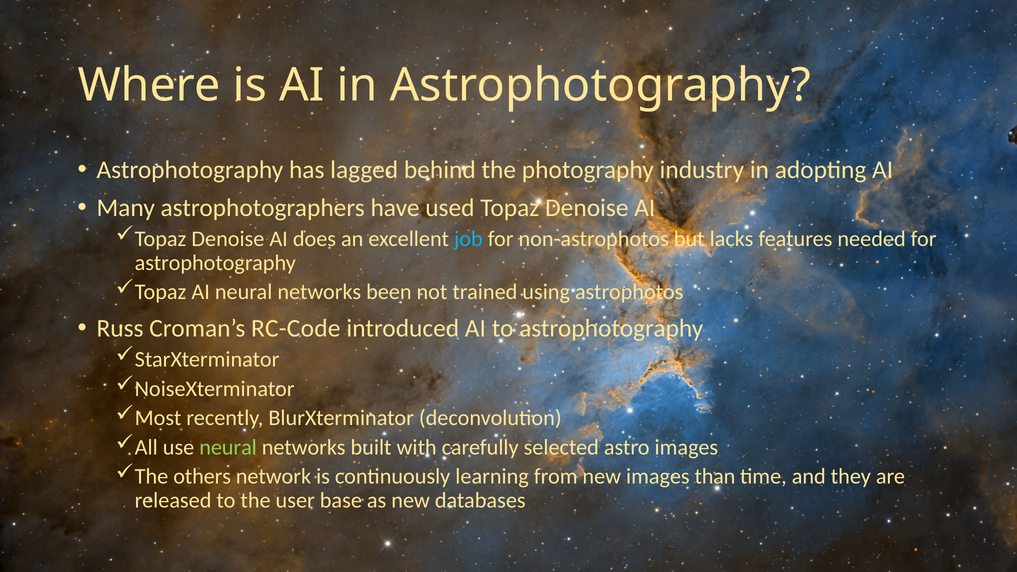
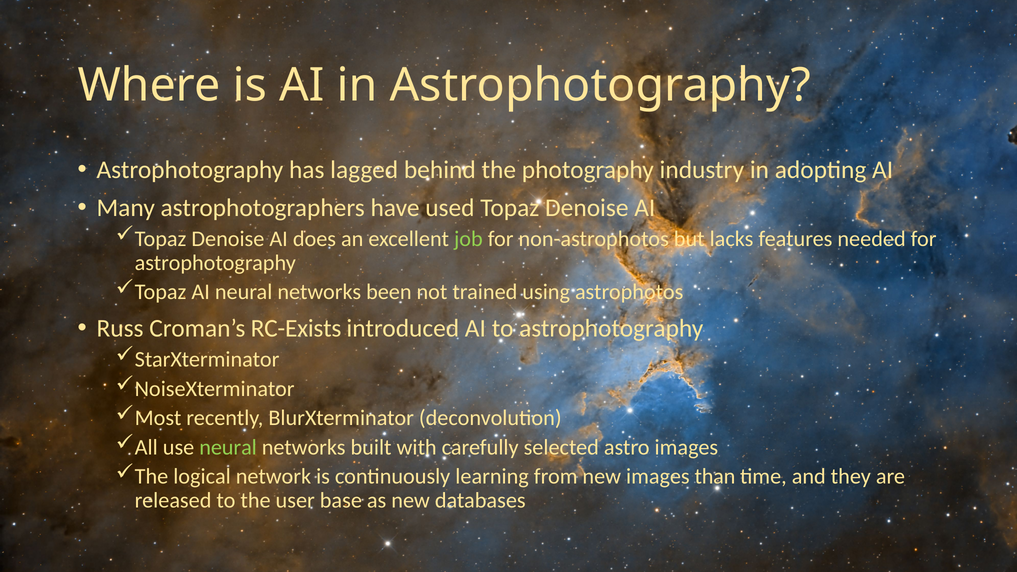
job colour: light blue -> light green
RC-Code: RC-Code -> RC-Exists
others: others -> logical
